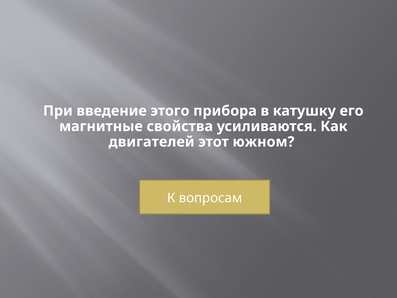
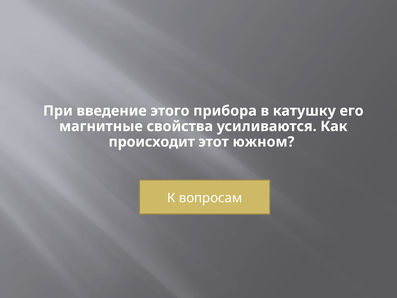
двигателей: двигателей -> происходит
